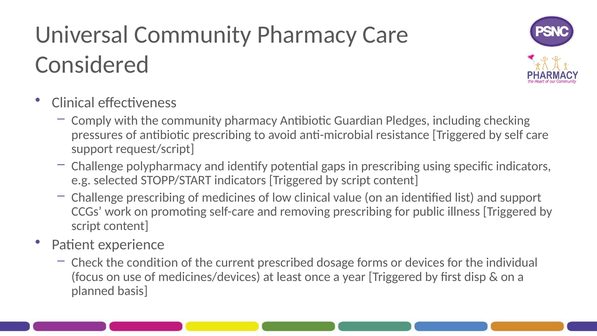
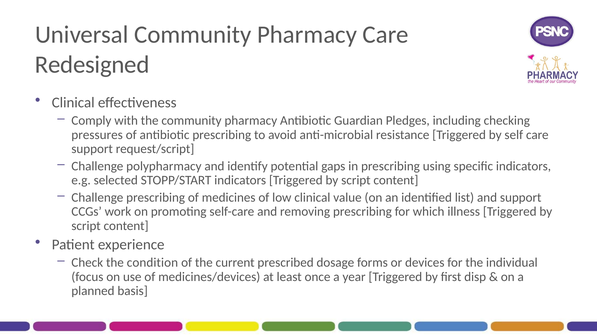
Considered: Considered -> Redesigned
public: public -> which
